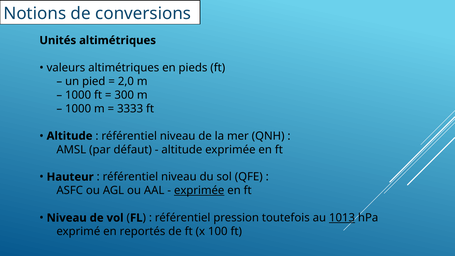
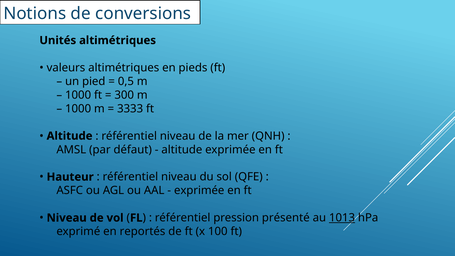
2,0: 2,0 -> 0,5
exprimée at (199, 191) underline: present -> none
toutefois: toutefois -> présenté
